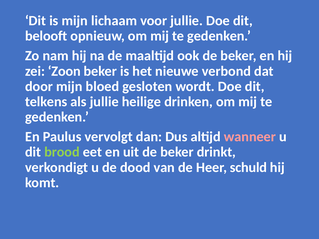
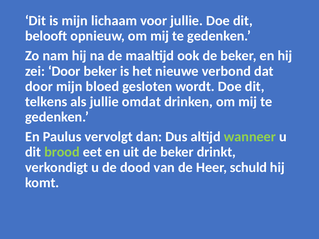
zei Zoon: Zoon -> Door
heilige: heilige -> omdat
wanneer colour: pink -> light green
